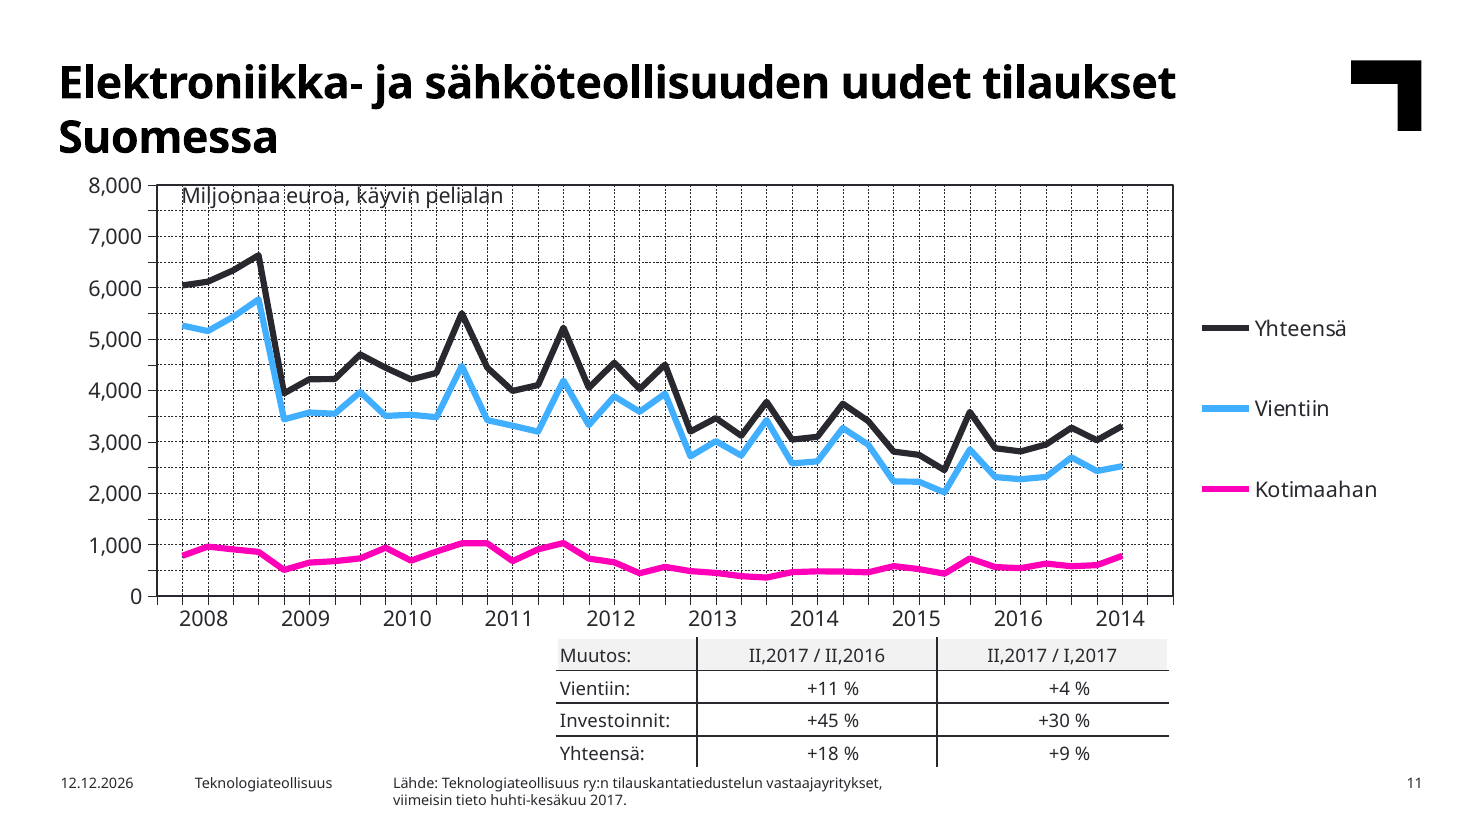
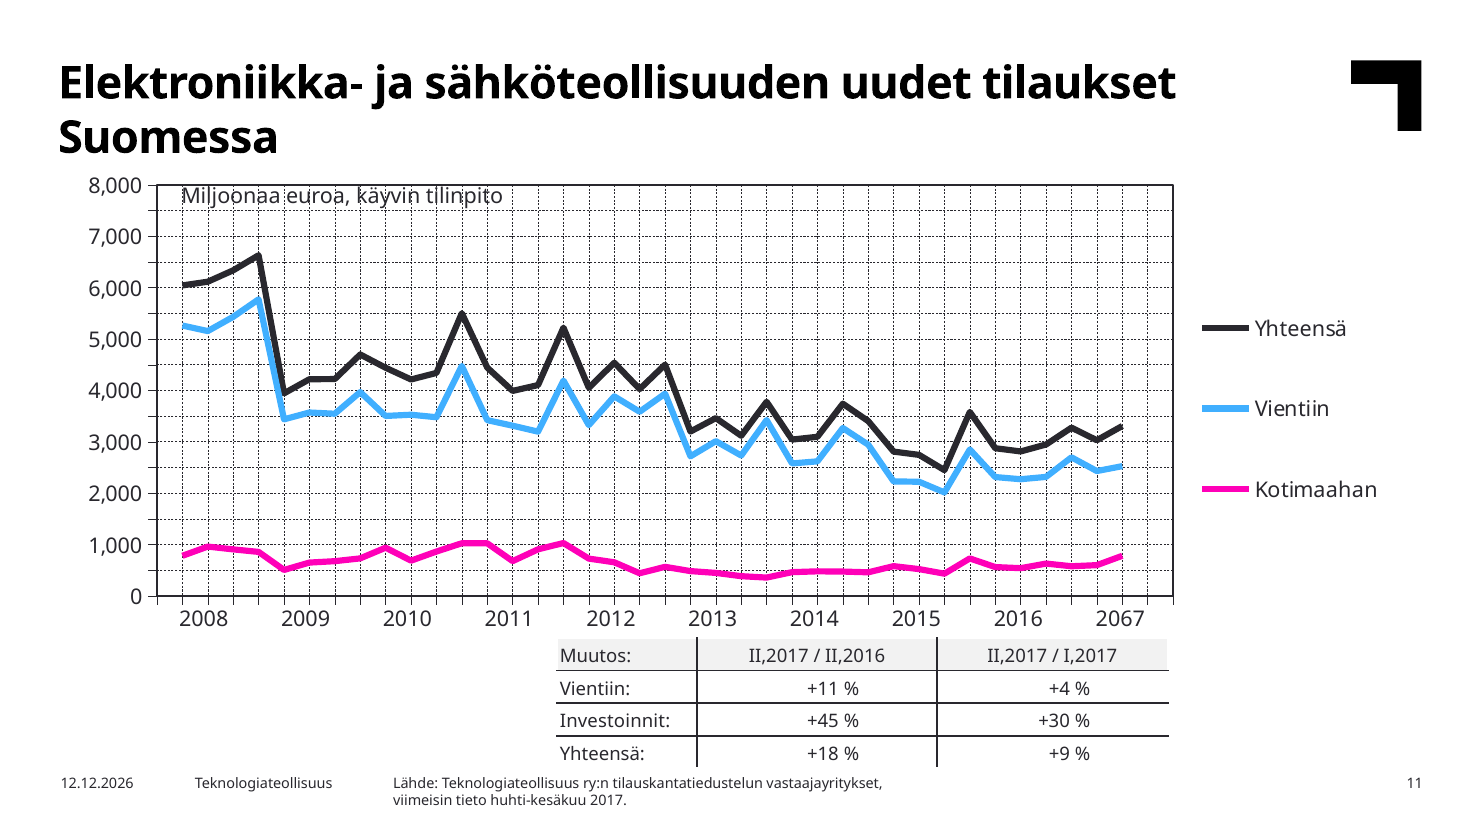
pelialan: pelialan -> tilinpito
2016 2014: 2014 -> 2067
